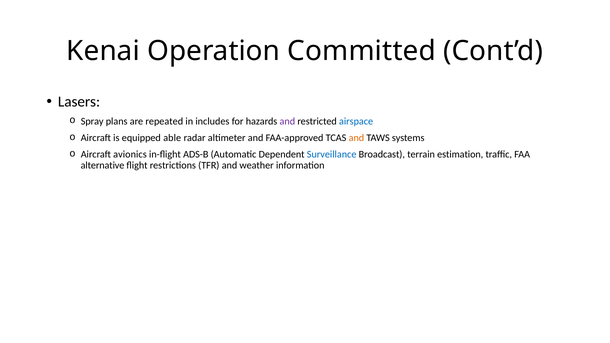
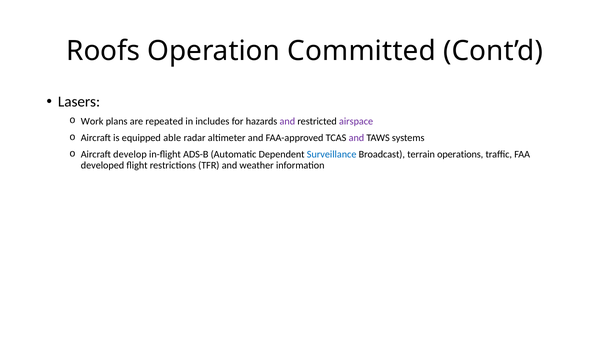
Kenai: Kenai -> Roofs
Spray: Spray -> Work
airspace colour: blue -> purple
and at (356, 138) colour: orange -> purple
avionics: avionics -> develop
estimation: estimation -> operations
alternative: alternative -> developed
